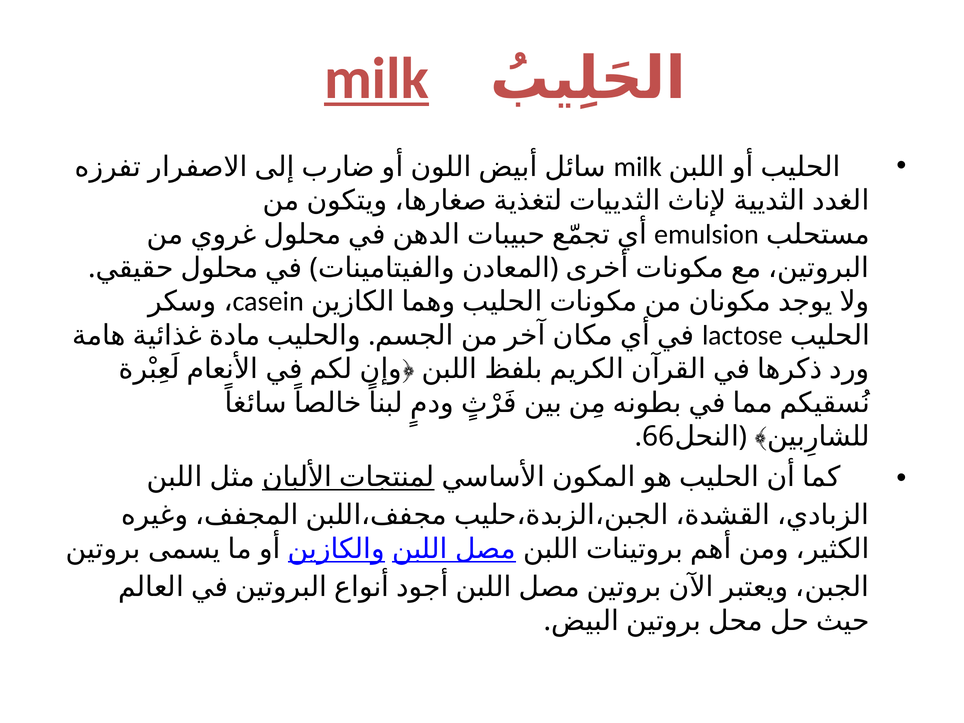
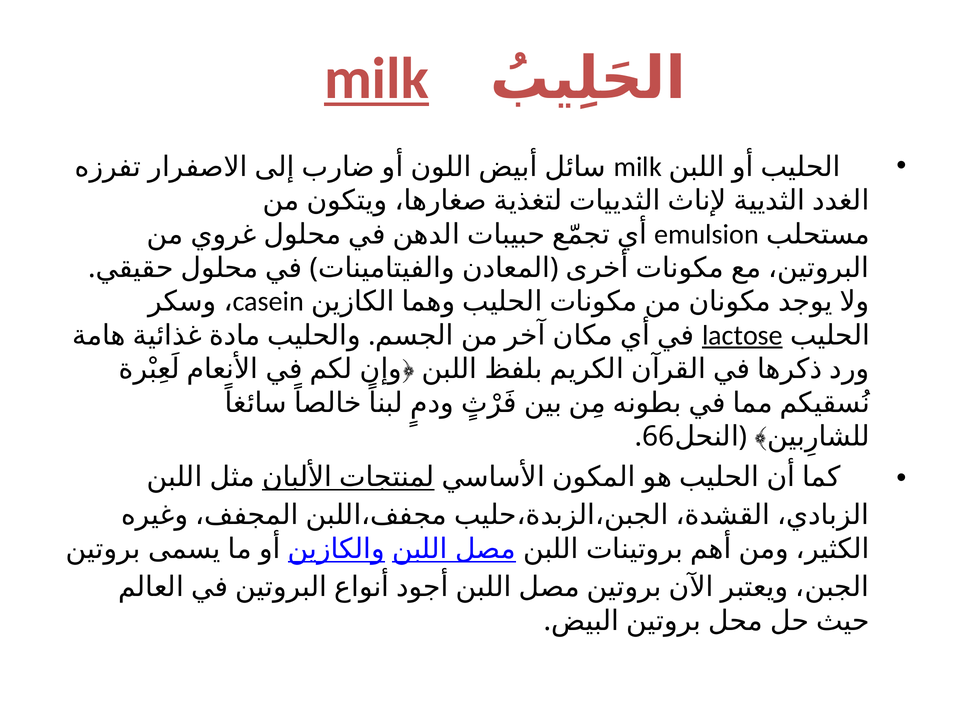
lactose underline: none -> present
